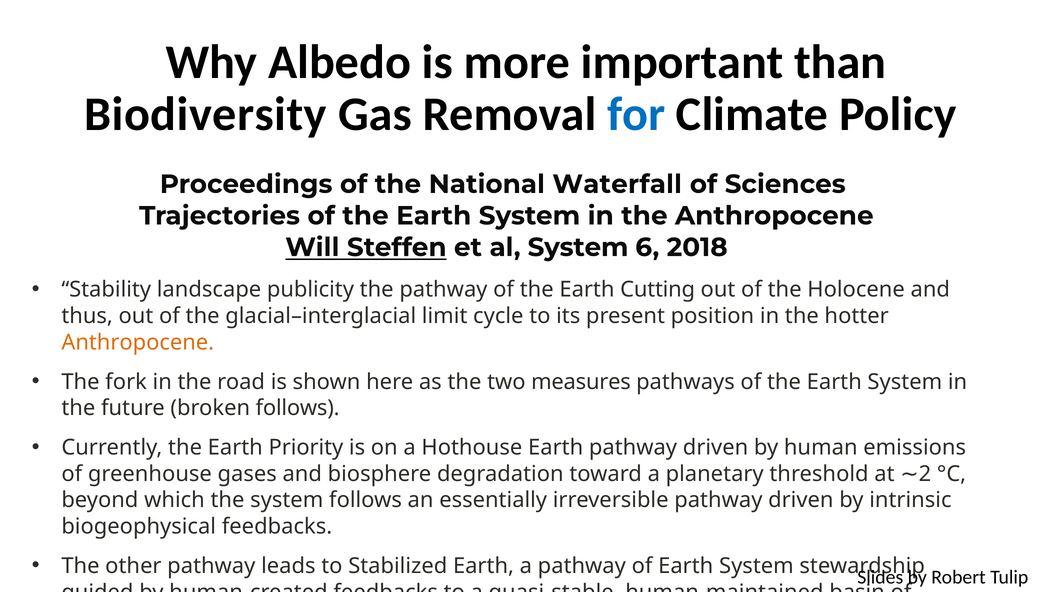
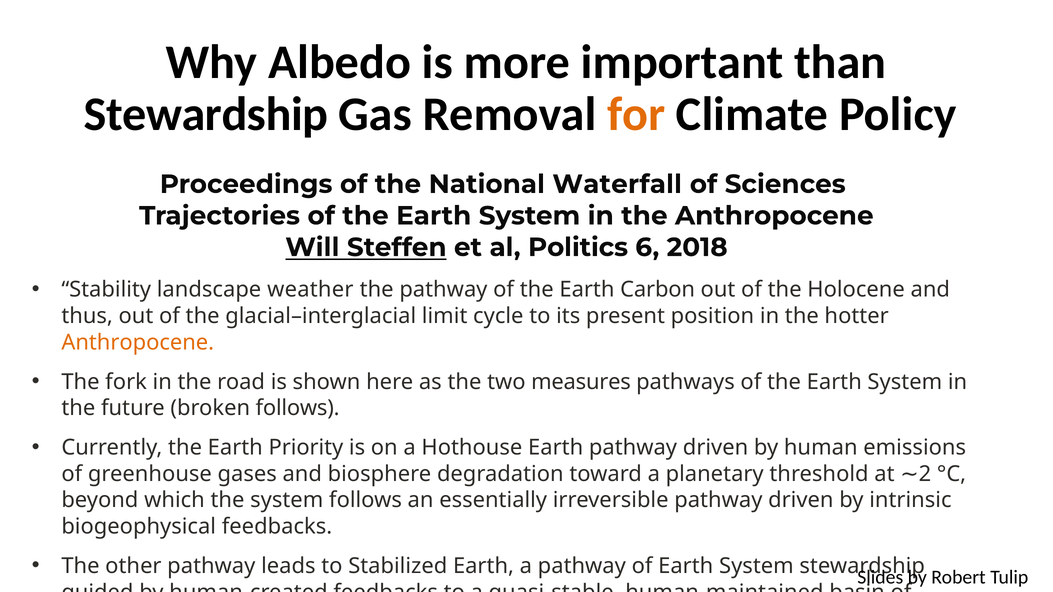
Biodiversity at (206, 115): Biodiversity -> Stewardship
for colour: blue -> orange
al System: System -> Politics
publicity: publicity -> weather
Cutting: Cutting -> Carbon
